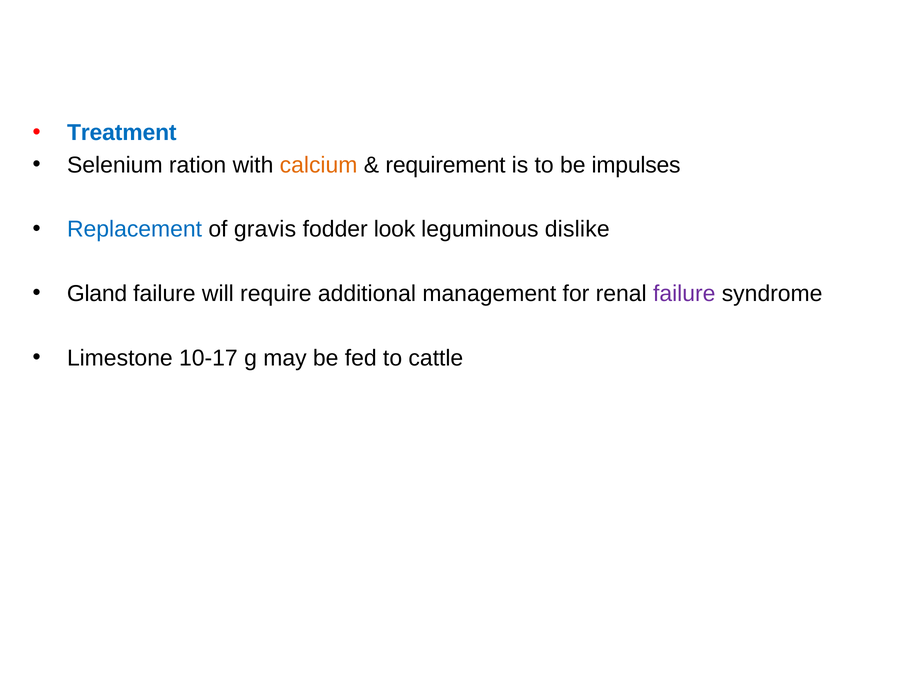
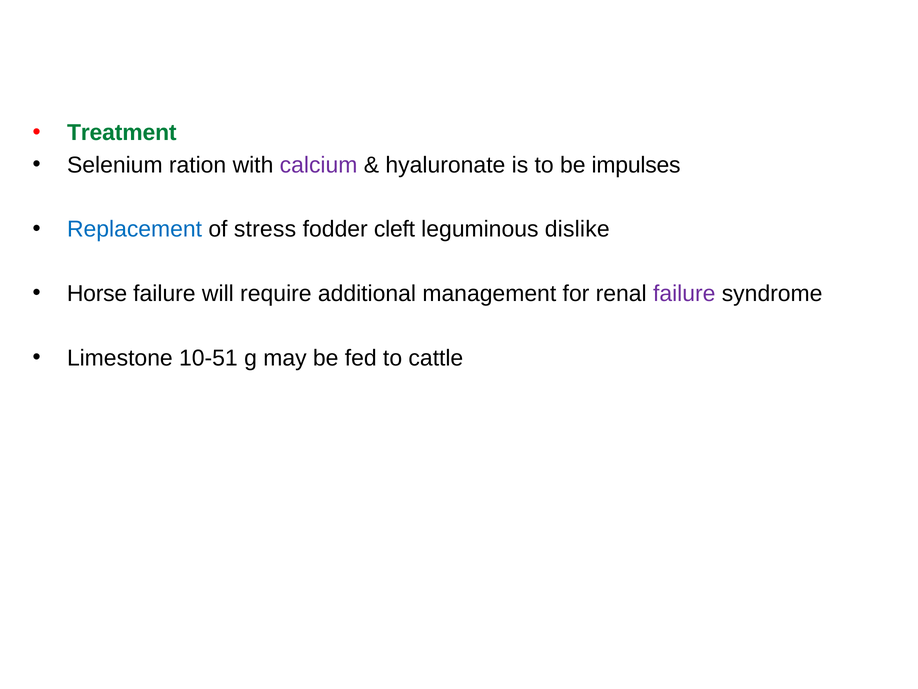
Treatment colour: blue -> green
calcium colour: orange -> purple
requirement: requirement -> hyaluronate
gravis: gravis -> stress
look: look -> cleft
Gland: Gland -> Horse
10-17: 10-17 -> 10-51
